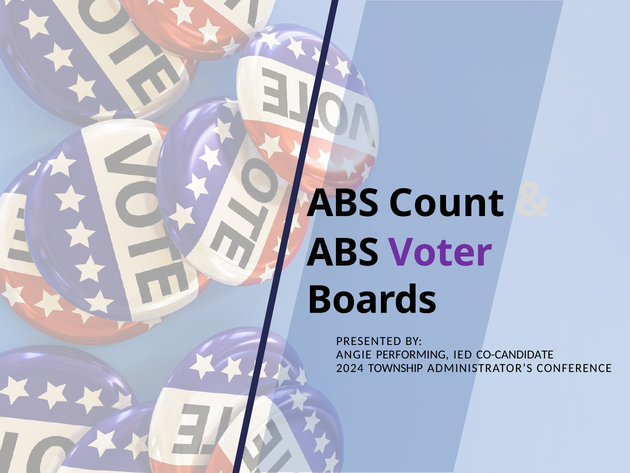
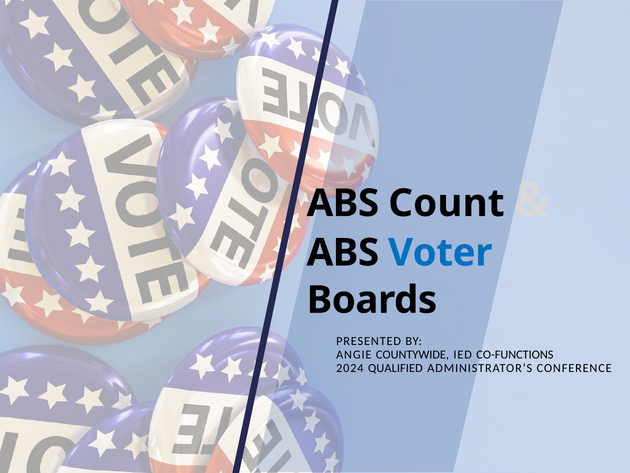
Voter colour: purple -> blue
PERFORMING: PERFORMING -> COUNTYWIDE
CO-CANDIDATE: CO-CANDIDATE -> CO-FUNCTIONS
TOWNSHIP: TOWNSHIP -> QUALIFIED
